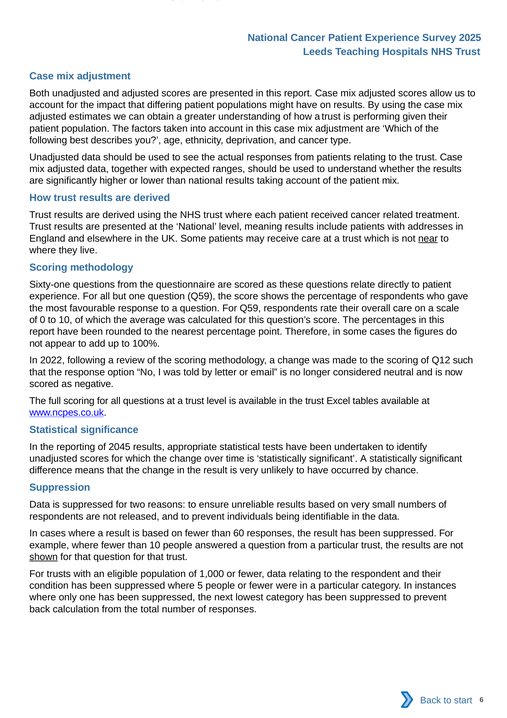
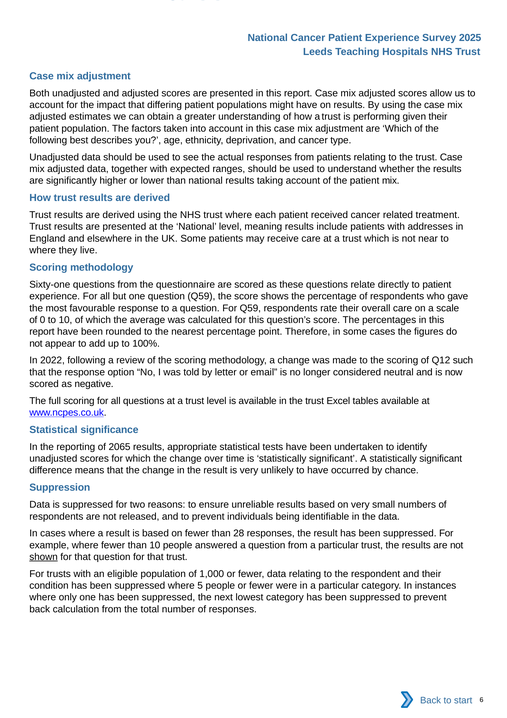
near underline: present -> none
2045: 2045 -> 2065
60: 60 -> 28
